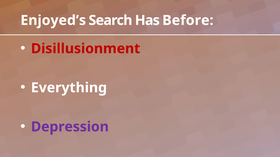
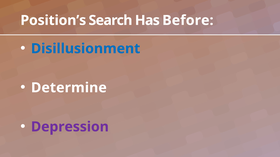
Enjoyed’s: Enjoyed’s -> Position’s
Disillusionment colour: red -> blue
Everything: Everything -> Determine
